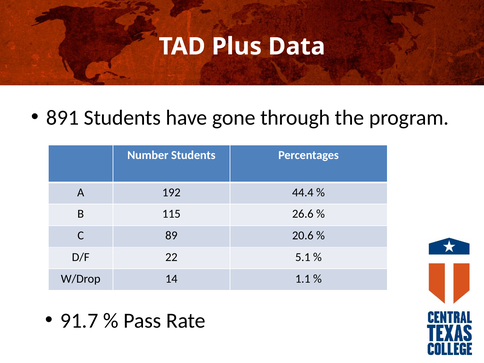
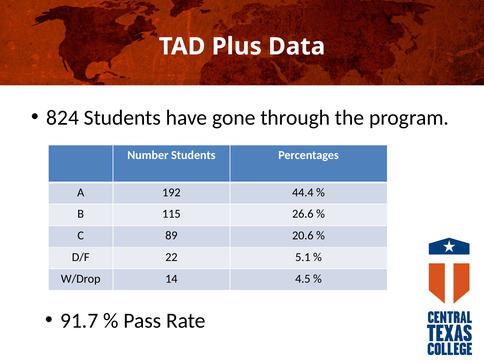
891: 891 -> 824
1.1: 1.1 -> 4.5
